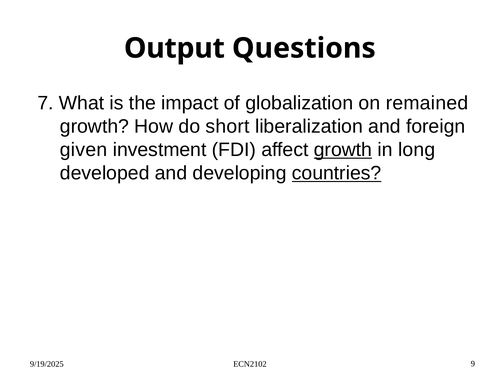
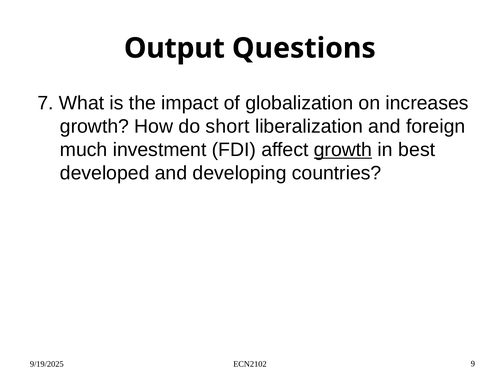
remained: remained -> increases
given: given -> much
long: long -> best
countries underline: present -> none
